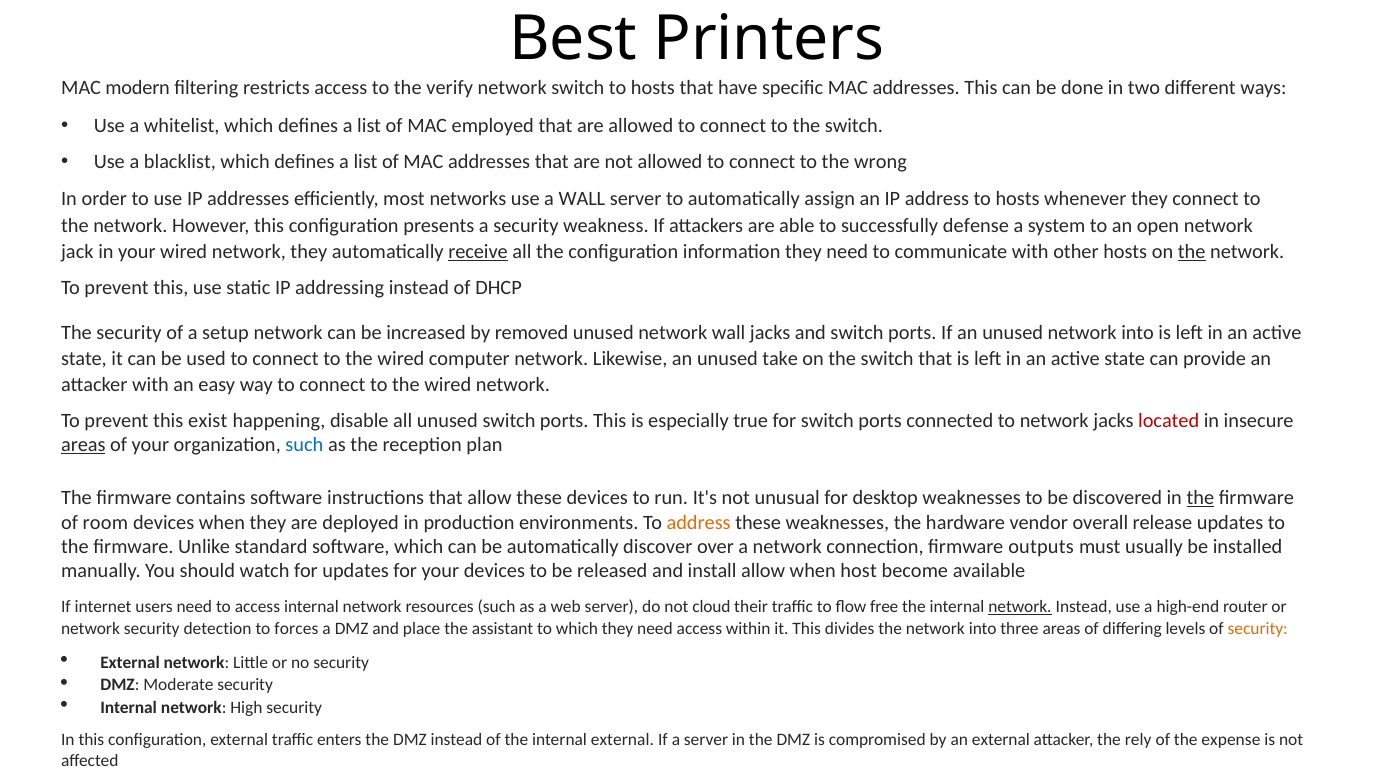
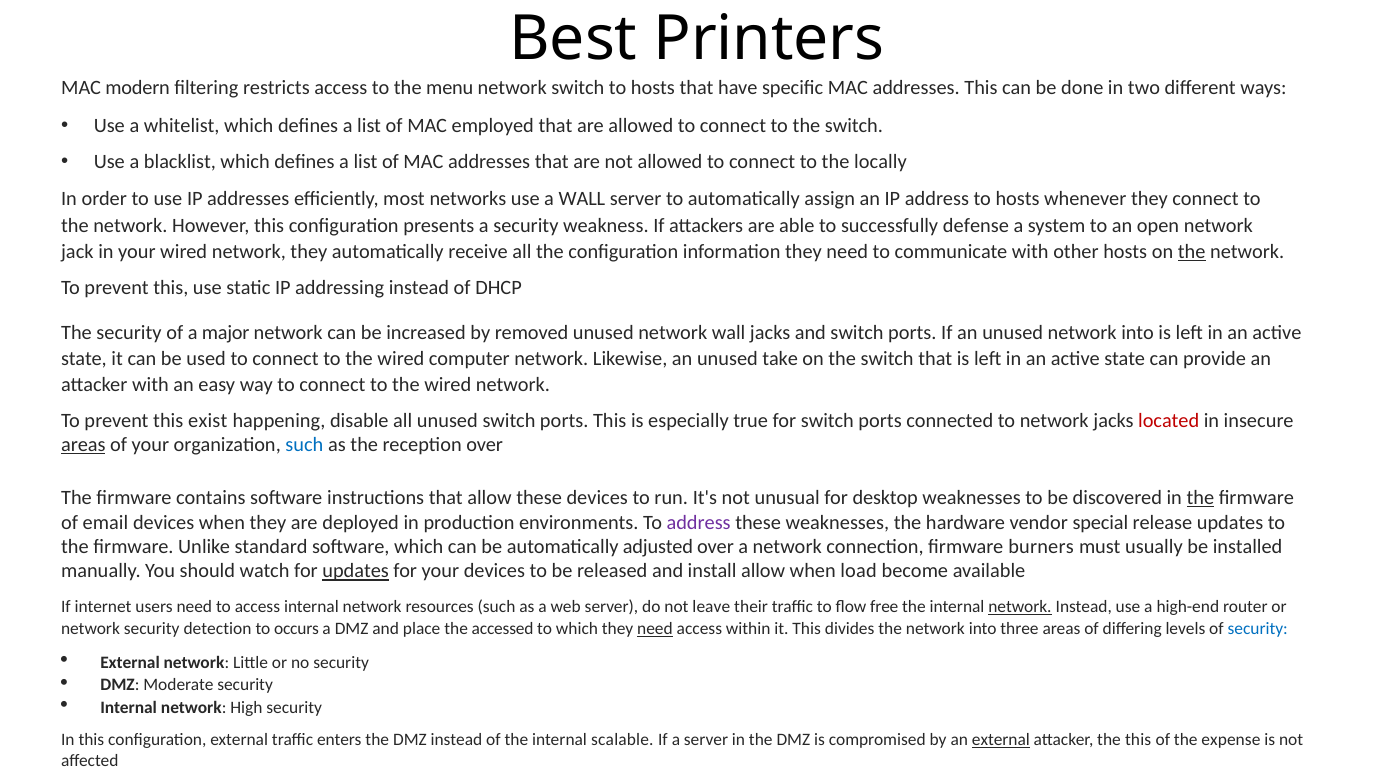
verify: verify -> menu
wrong: wrong -> locally
receive underline: present -> none
setup: setup -> major
reception plan: plan -> over
room: room -> email
address at (699, 522) colour: orange -> purple
overall: overall -> special
discover: discover -> adjusted
outputs: outputs -> burners
updates at (356, 571) underline: none -> present
host: host -> load
cloud: cloud -> leave
forces: forces -> occurs
assistant: assistant -> accessed
need at (655, 629) underline: none -> present
security at (1258, 629) colour: orange -> blue
internal external: external -> scalable
external at (1001, 740) underline: none -> present
the rely: rely -> this
